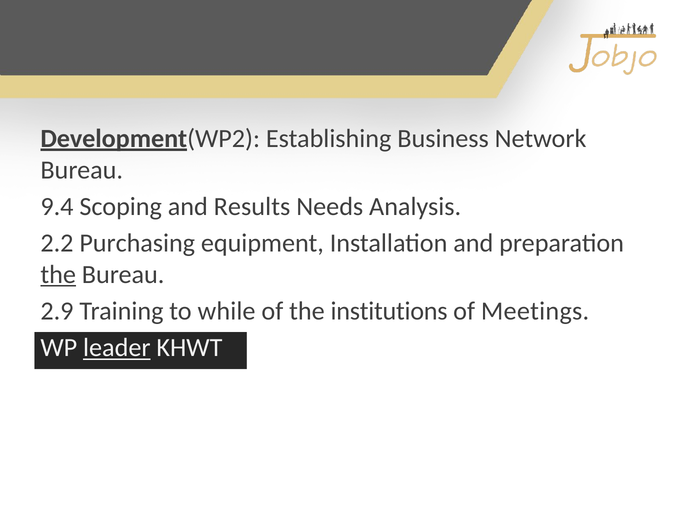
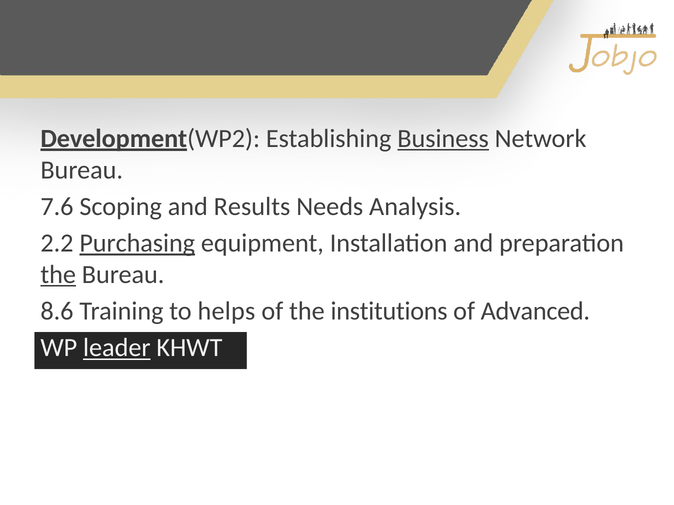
Business underline: none -> present
9.4: 9.4 -> 7.6
Purchasing underline: none -> present
2.9: 2.9 -> 8.6
while: while -> helps
Meetings: Meetings -> Advanced
